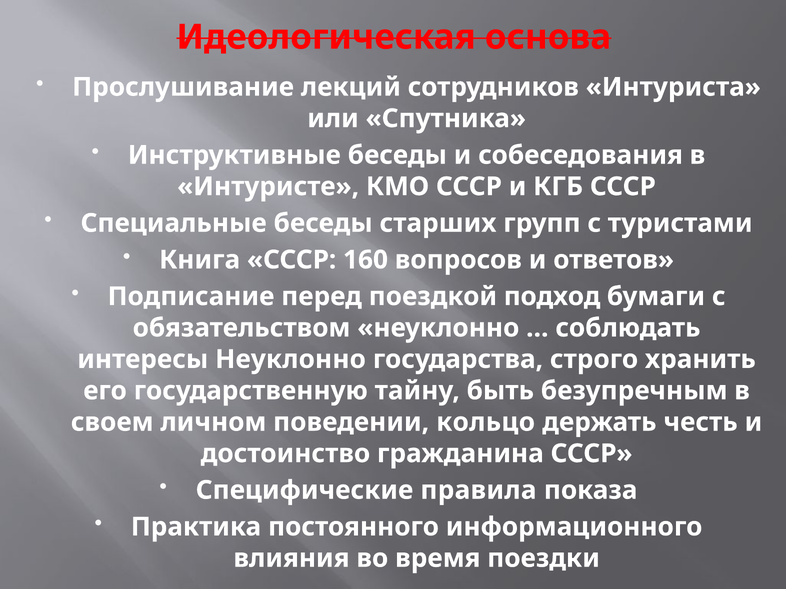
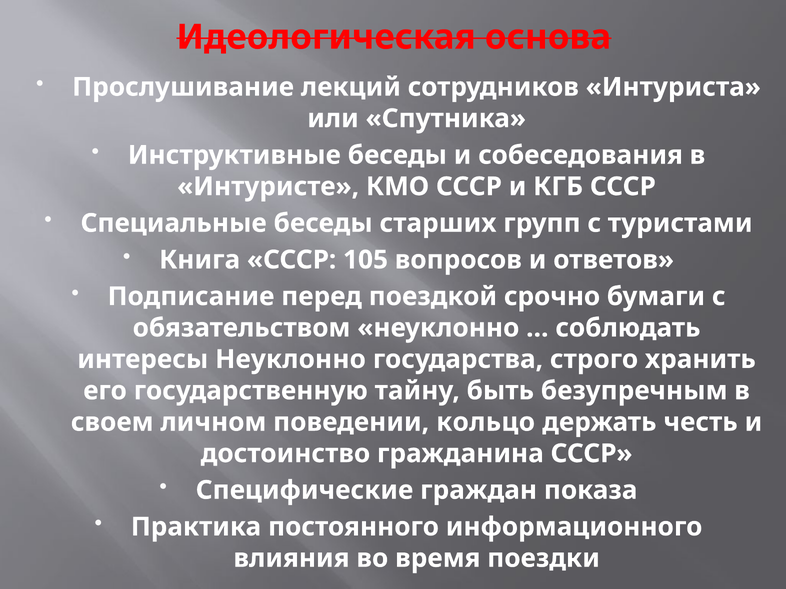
160: 160 -> 105
подход: подход -> срочно
правила: правила -> граждан
